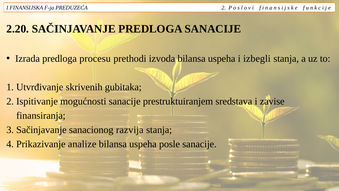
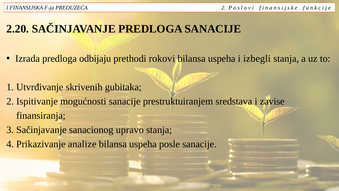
procesu: procesu -> odbijaju
izvoda: izvoda -> rokovi
razvija: razvija -> upravo
